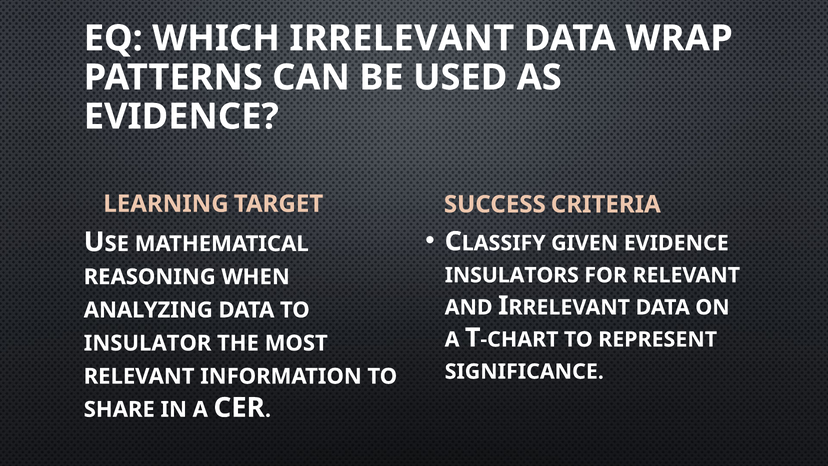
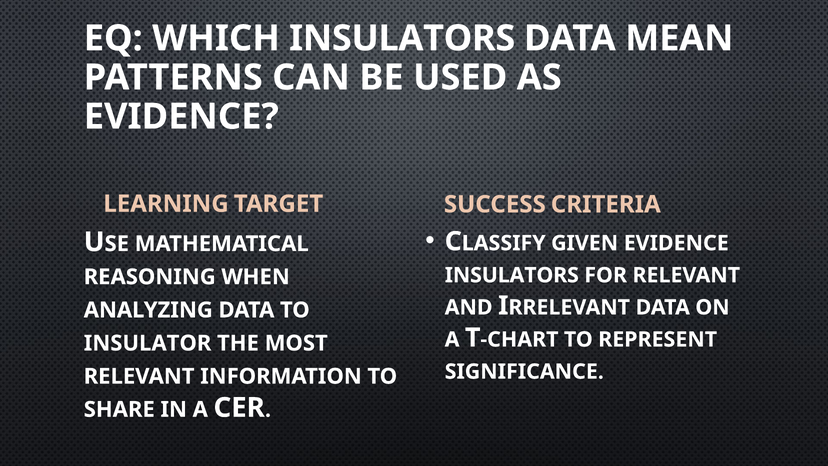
WHICH IRRELEVANT: IRRELEVANT -> INSULATORS
WRAP: WRAP -> MEAN
